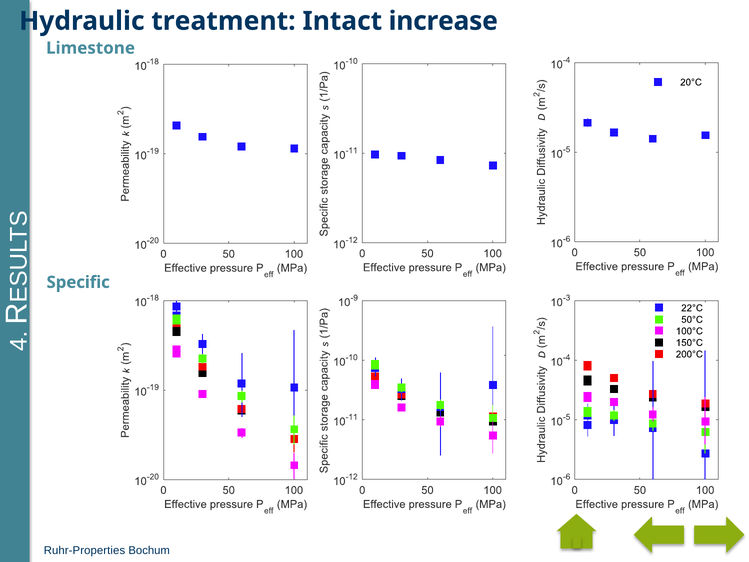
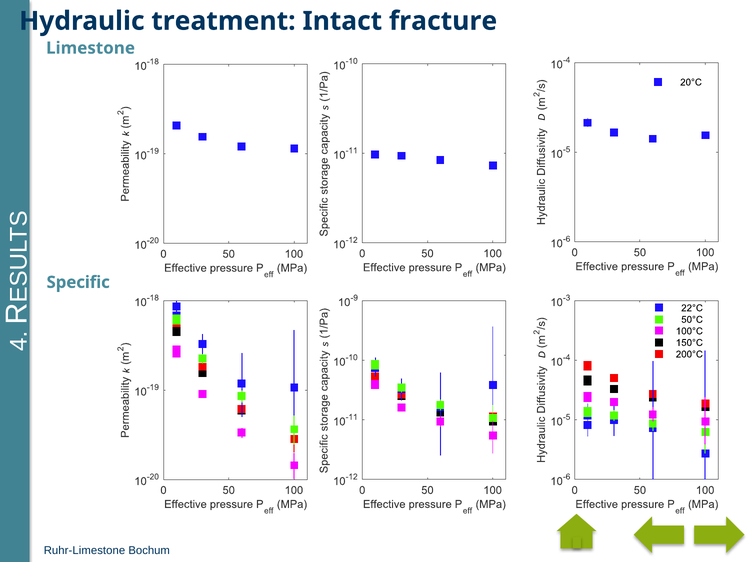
increase: increase -> fracture
Ruhr-Properties: Ruhr-Properties -> Ruhr-Limestone
